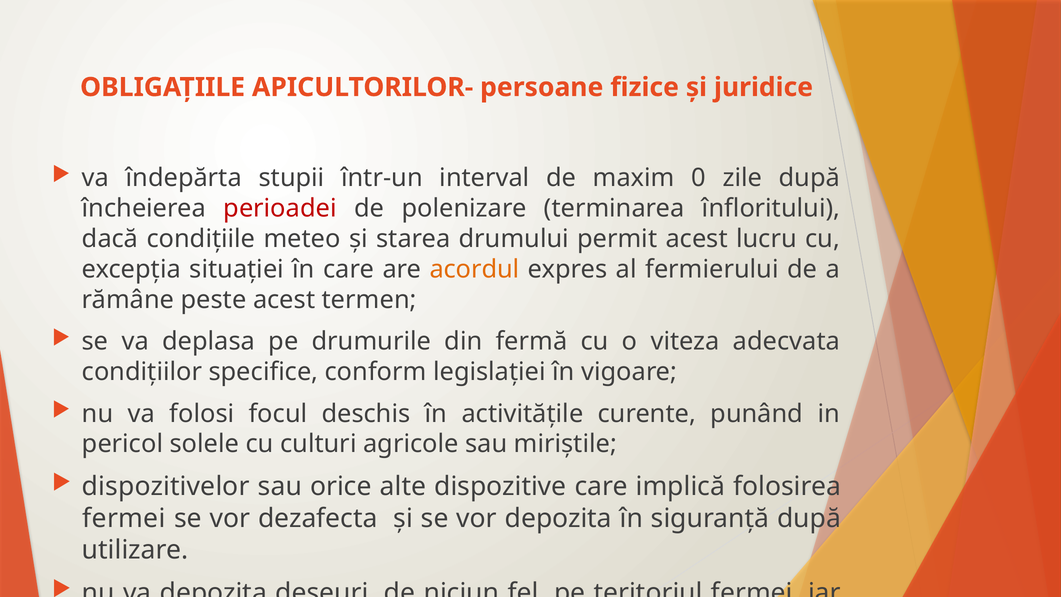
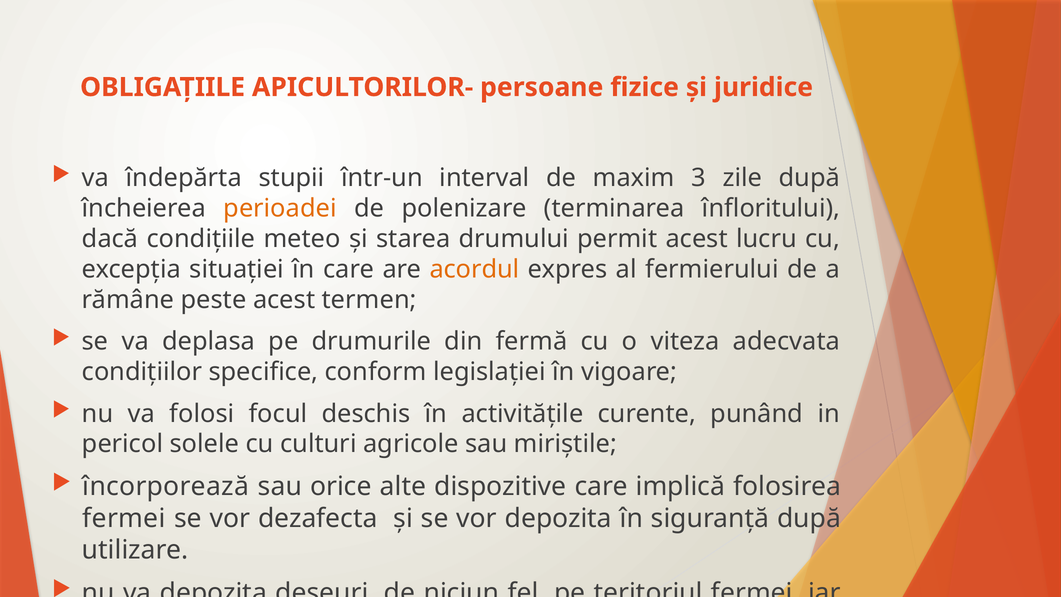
0: 0 -> 3
perioadei colour: red -> orange
dispozitivelor: dispozitivelor -> încorporează
